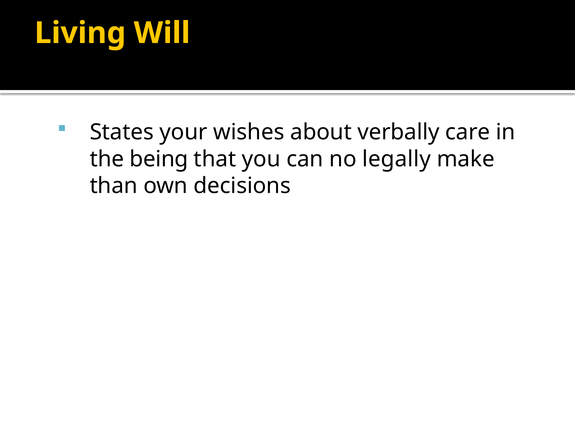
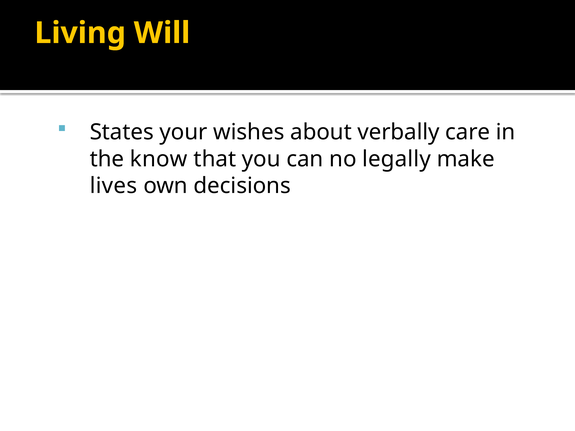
being: being -> know
than: than -> lives
